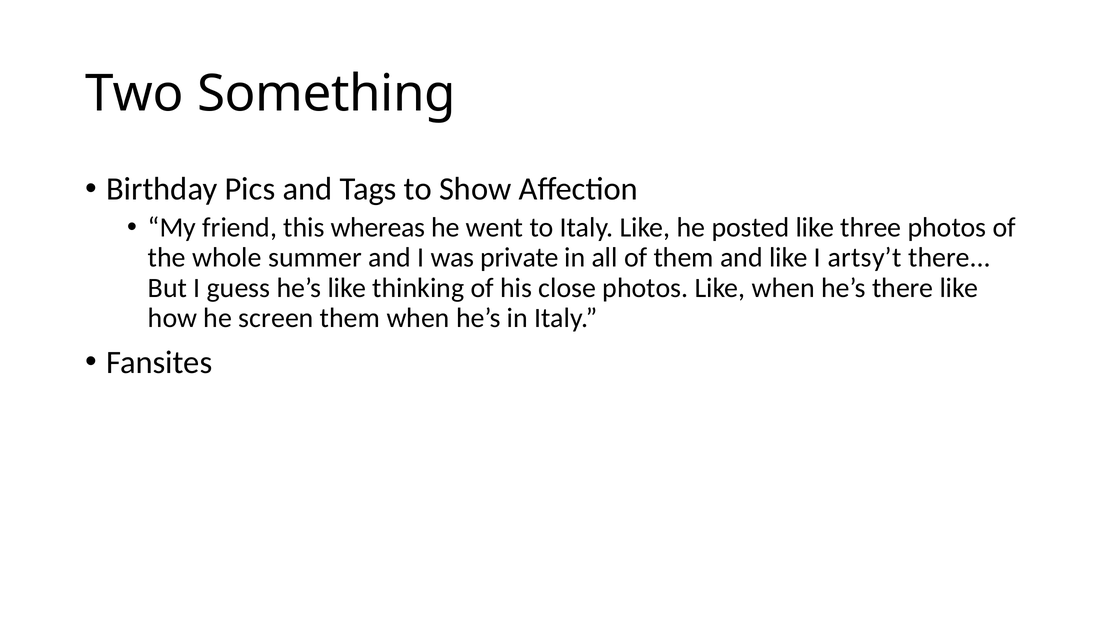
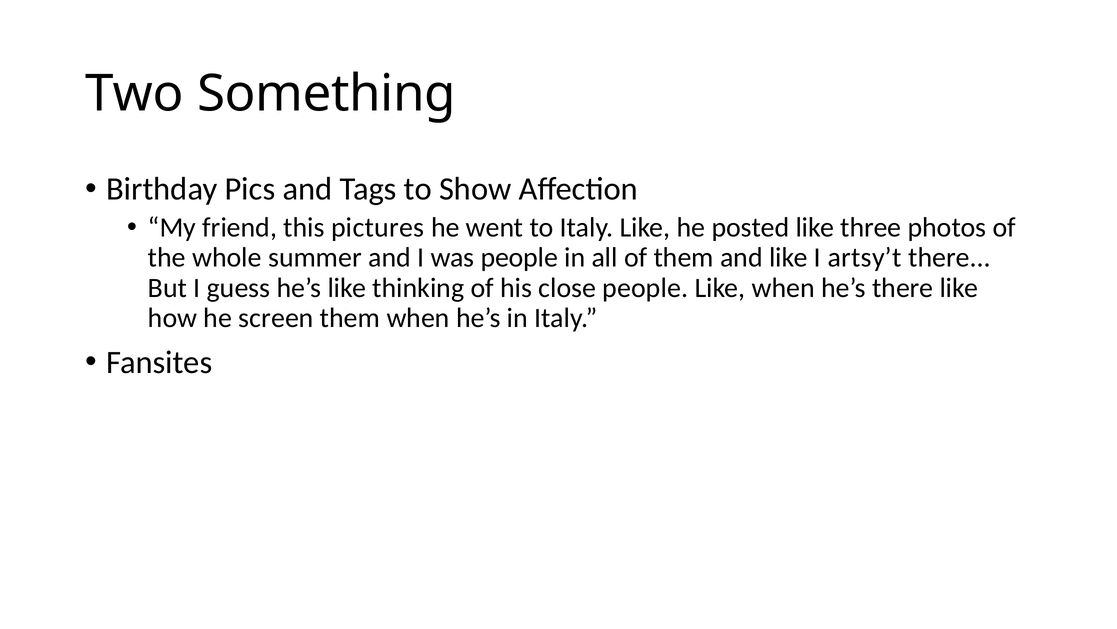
whereas: whereas -> pictures
was private: private -> people
close photos: photos -> people
